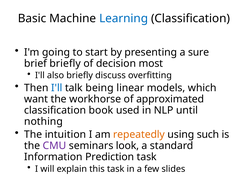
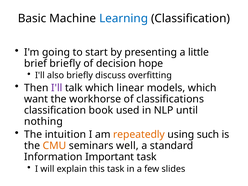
sure: sure -> little
most: most -> hope
I'll at (57, 88) colour: blue -> purple
talk being: being -> which
approximated: approximated -> classifications
CMU colour: purple -> orange
look: look -> well
Prediction: Prediction -> Important
